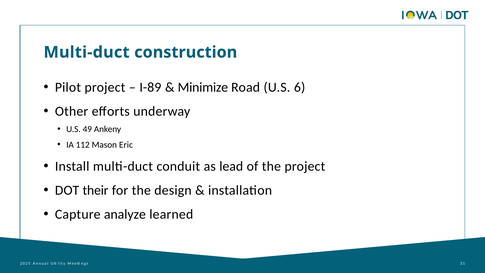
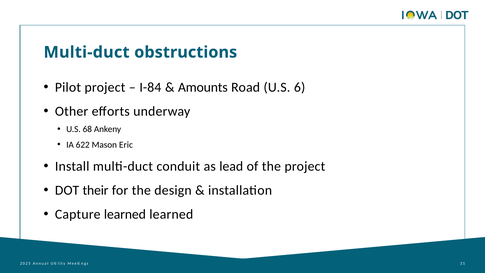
construction: construction -> obstructions
I-89: I-89 -> I-84
Minimize: Minimize -> Amounts
49: 49 -> 68
112: 112 -> 622
Capture analyze: analyze -> learned
